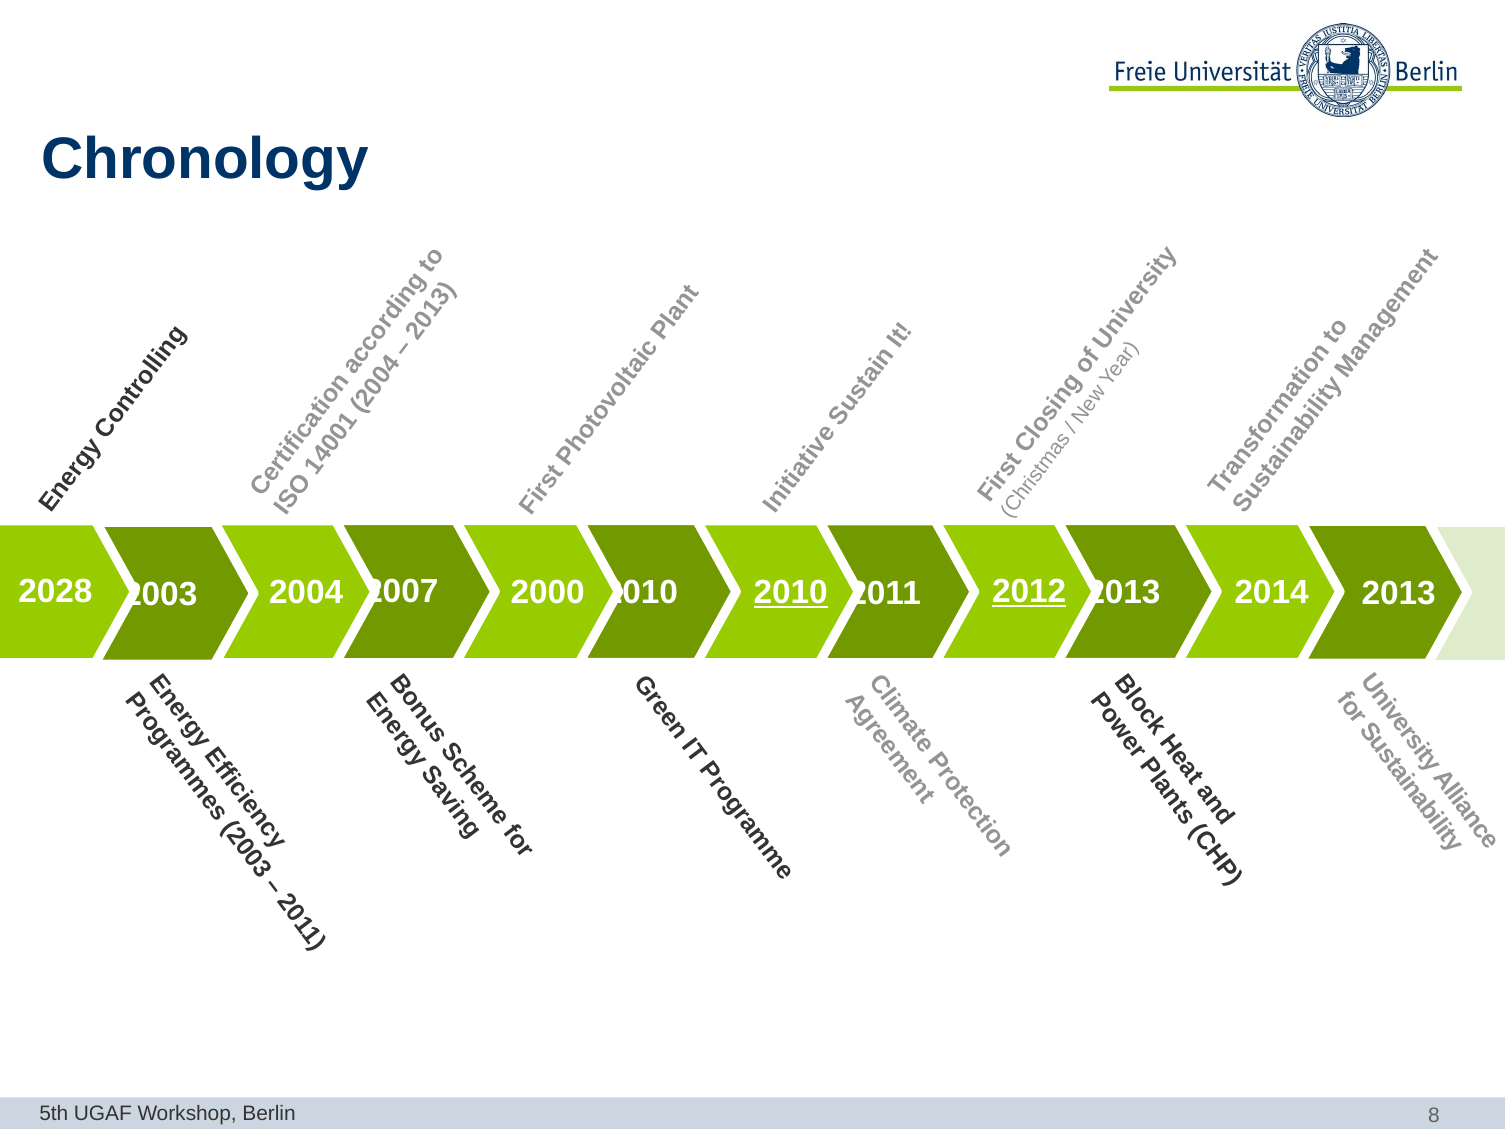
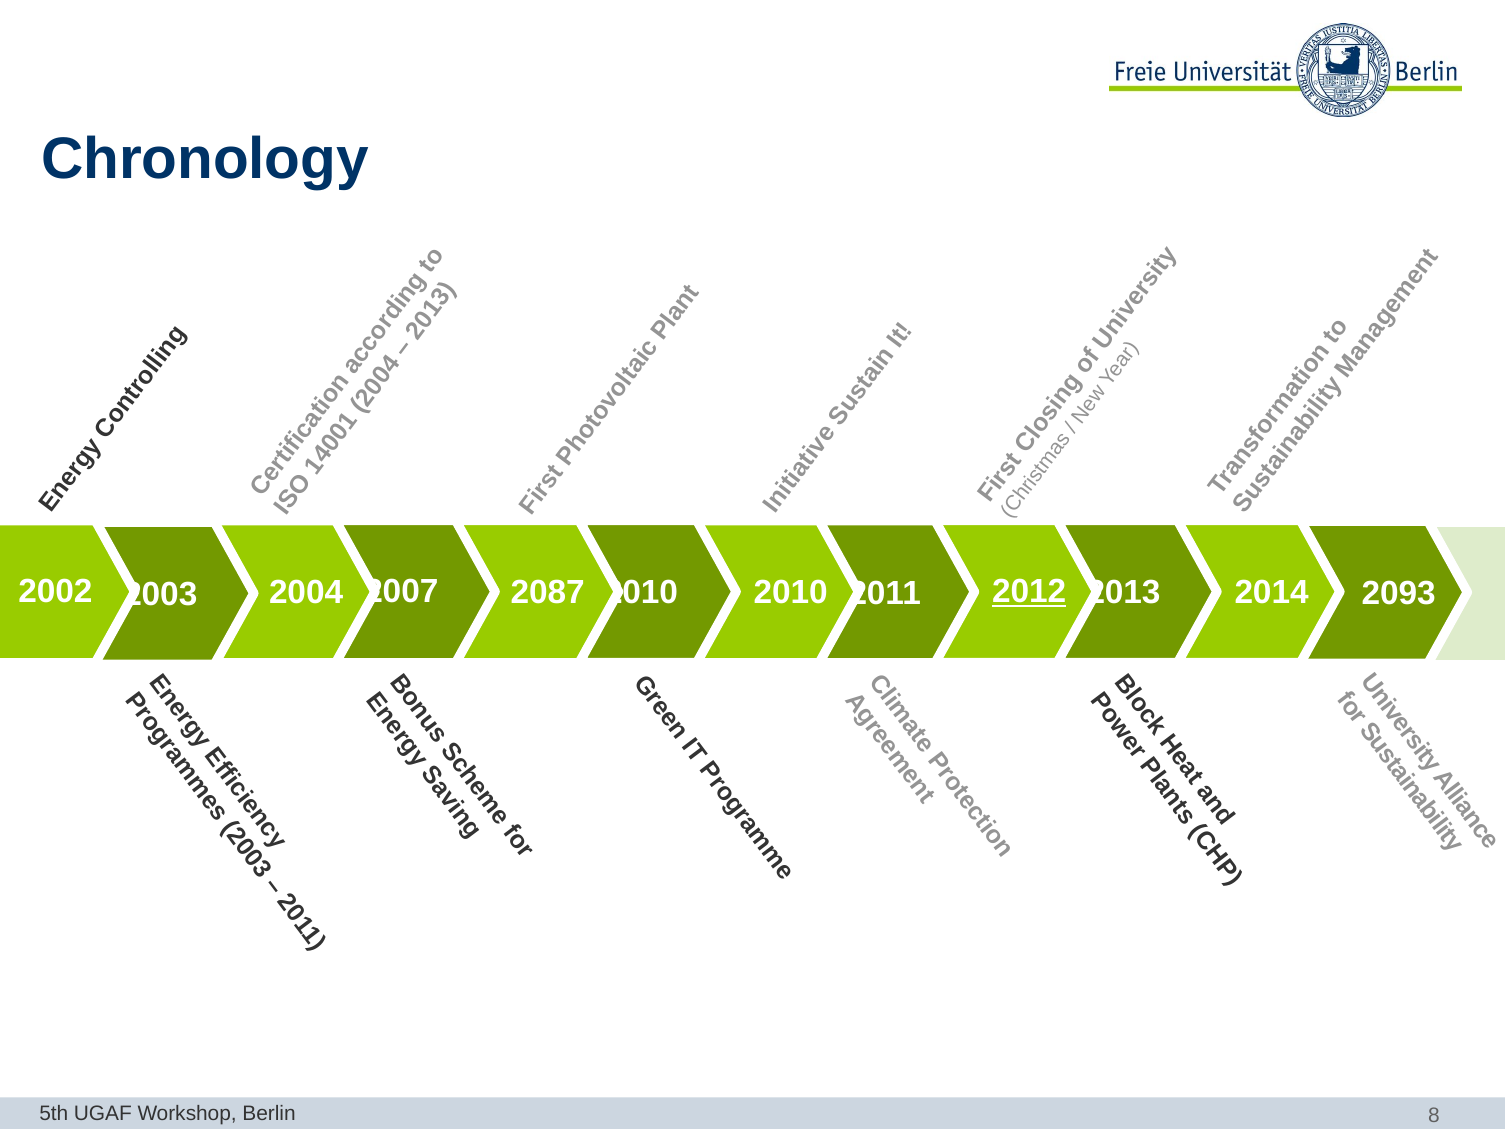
2028: 2028 -> 2002
2000: 2000 -> 2087
2010 at (791, 592) underline: present -> none
2013 at (1399, 593): 2013 -> 2093
